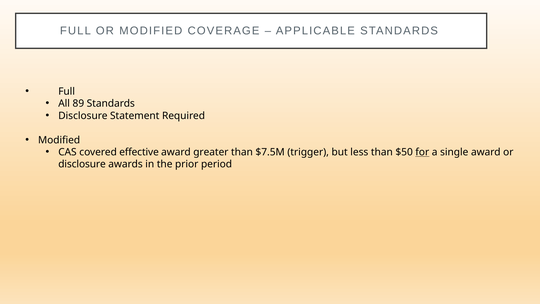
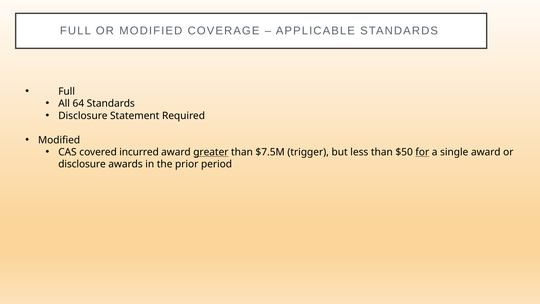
89: 89 -> 64
effective: effective -> incurred
greater underline: none -> present
